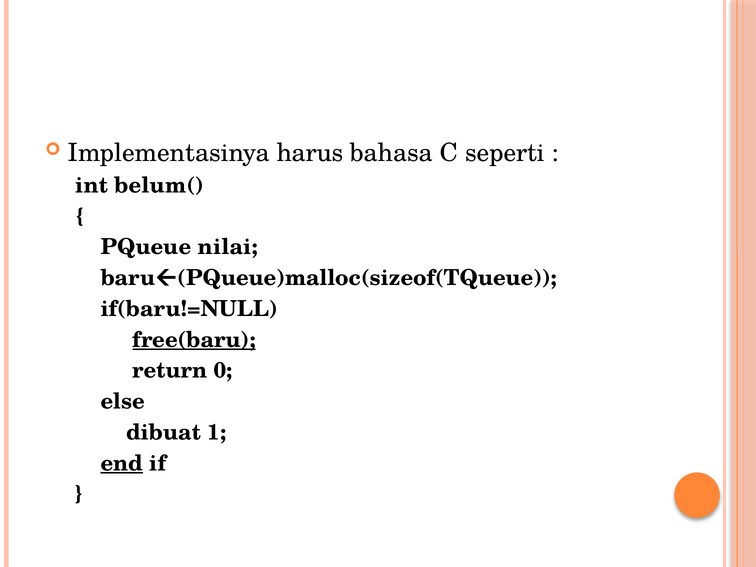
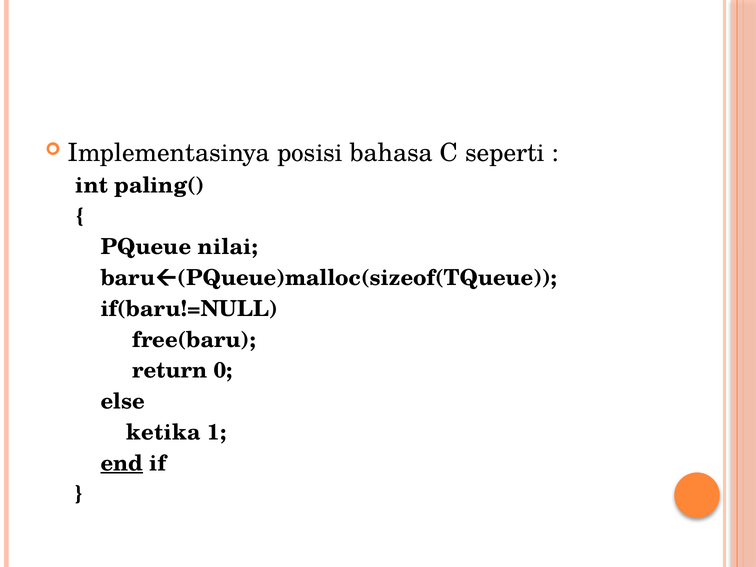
harus: harus -> posisi
belum(: belum( -> paling(
free(baru underline: present -> none
dibuat: dibuat -> ketika
